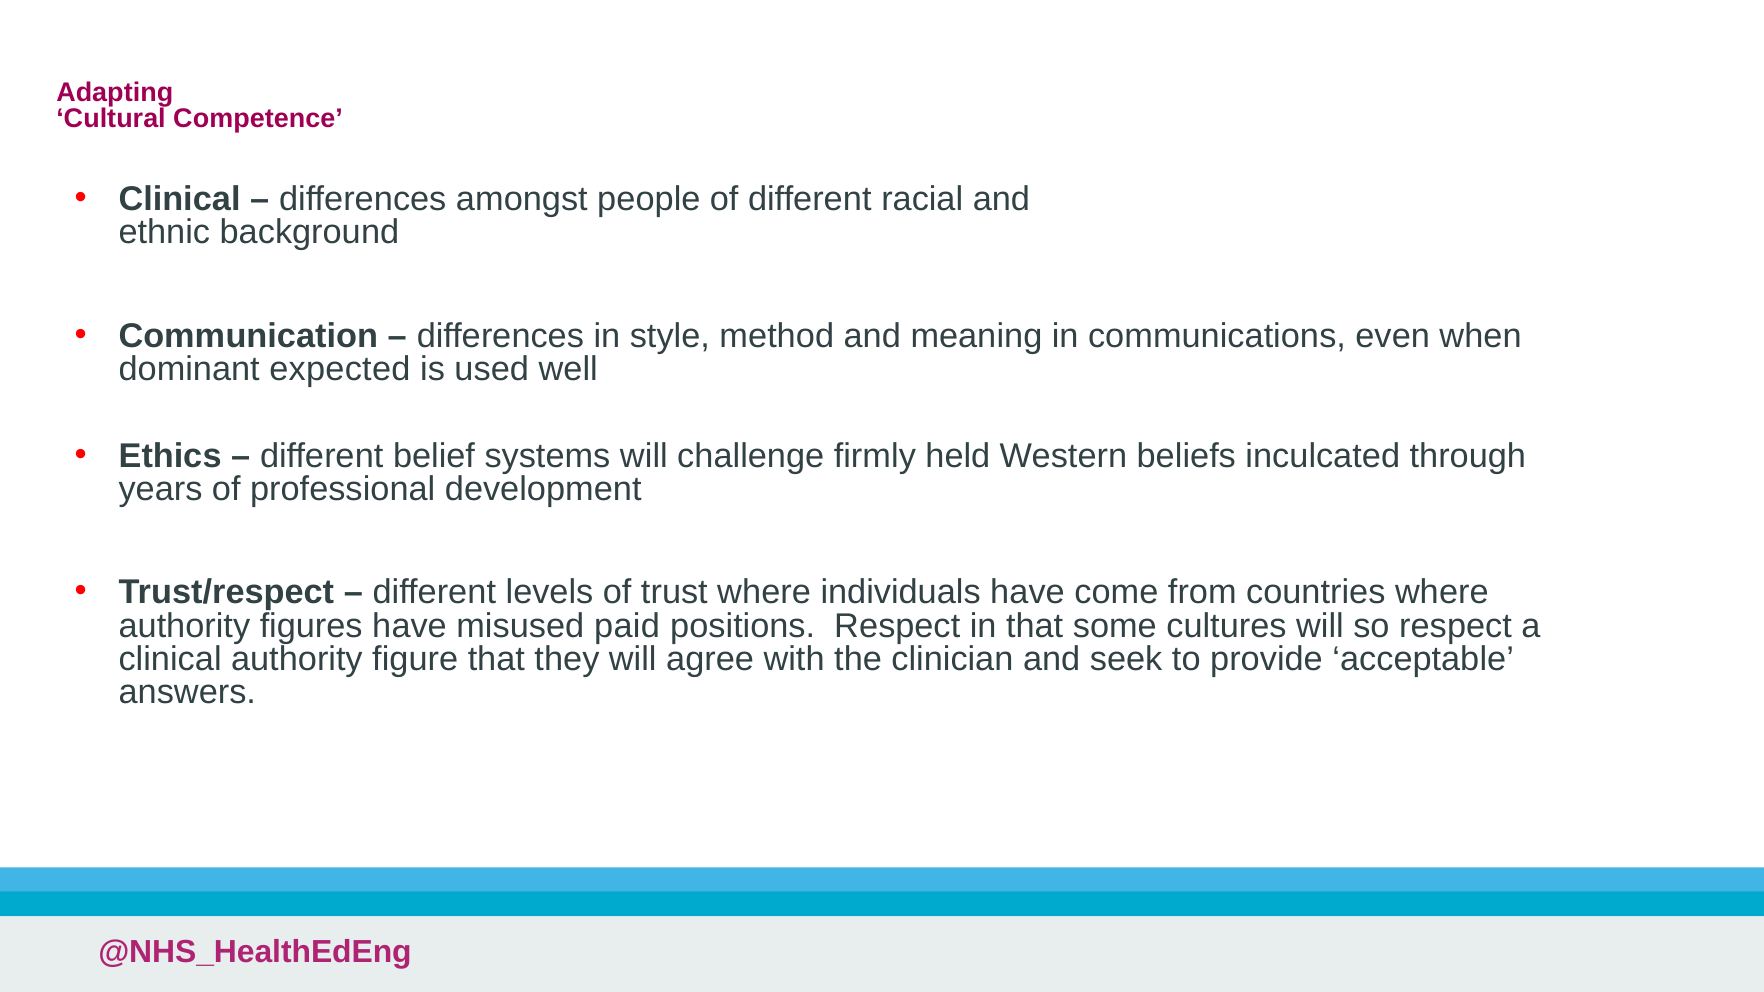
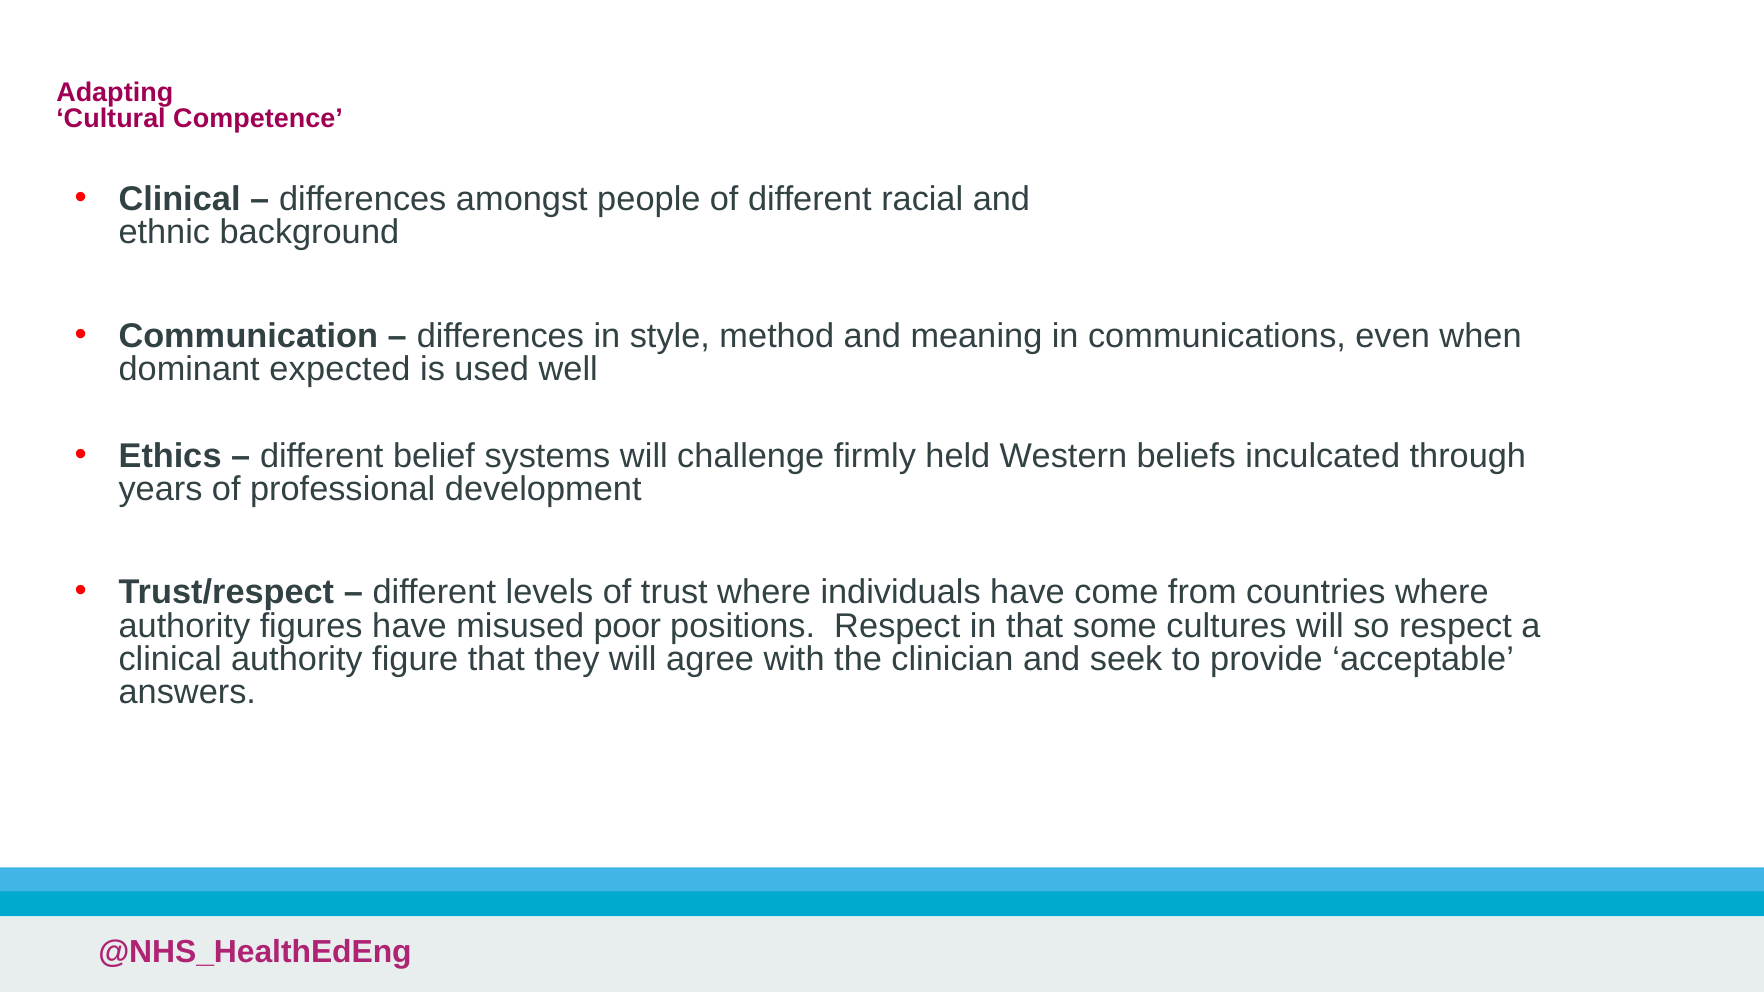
paid: paid -> poor
